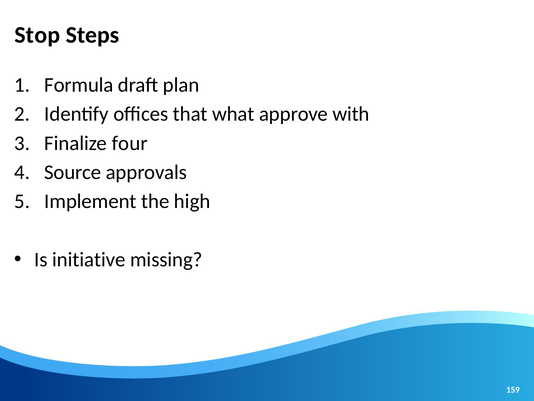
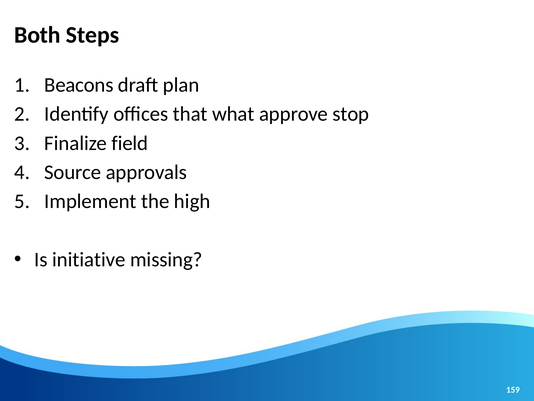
Stop: Stop -> Both
Formula: Formula -> Beacons
with: with -> stop
four: four -> field
